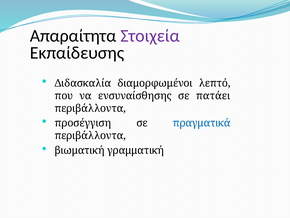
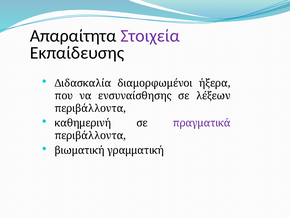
λεπτό: λεπτό -> ήξερα
πατάει: πατάει -> λέξεων
προσέγγιση: προσέγγιση -> καθημερινή
πραγματικά colour: blue -> purple
